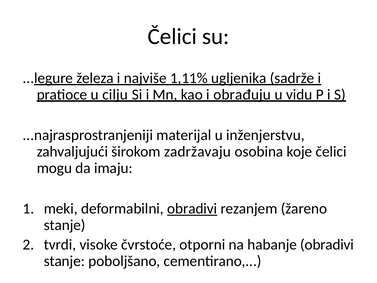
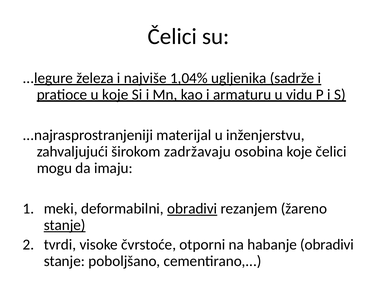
1,11%: 1,11% -> 1,04%
u cilju: cilju -> koje
obrađuju: obrađuju -> armaturu
stanje at (65, 225) underline: none -> present
